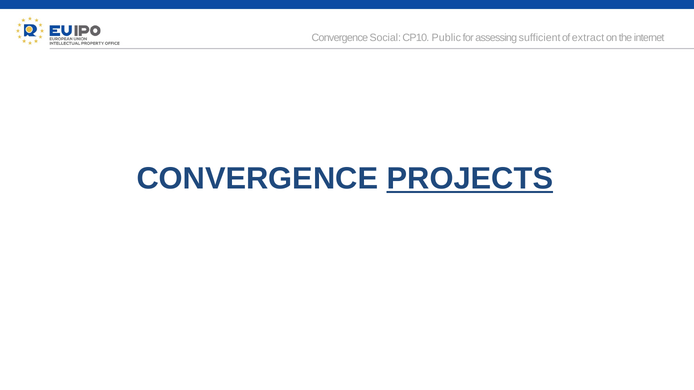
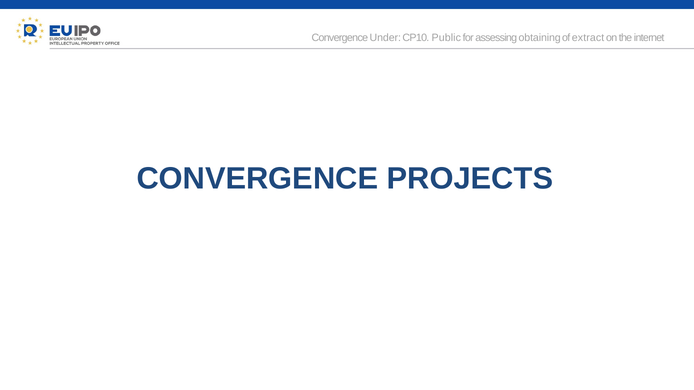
Social: Social -> Under
sufficient: sufficient -> obtaining
PROJECTS underline: present -> none
